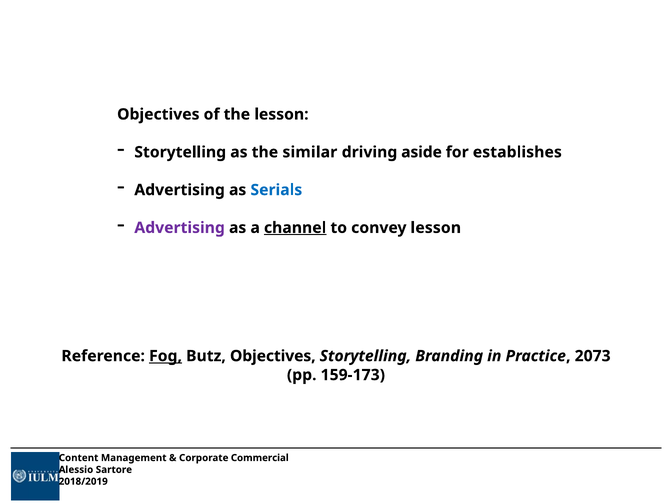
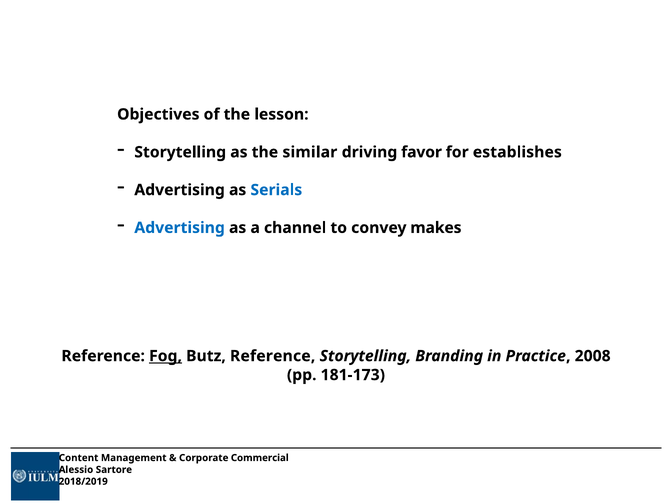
aside: aside -> favor
Advertising at (180, 228) colour: purple -> blue
channel underline: present -> none
convey lesson: lesson -> makes
Butz Objectives: Objectives -> Reference
2073: 2073 -> 2008
159-173: 159-173 -> 181-173
